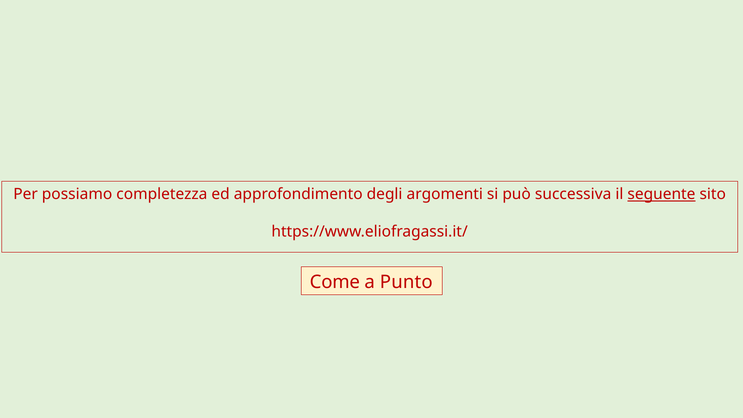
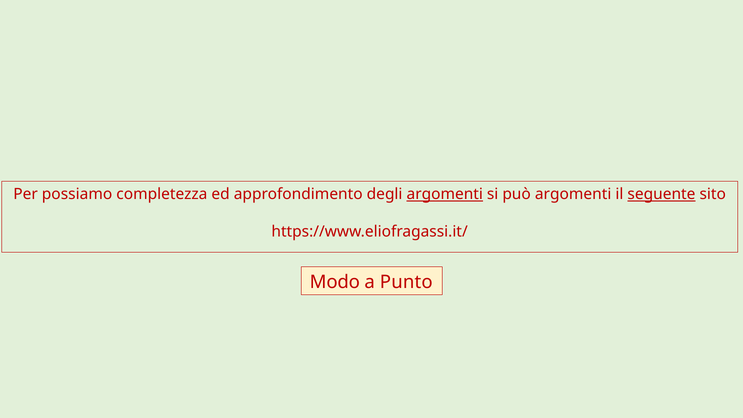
argomenti at (445, 194) underline: none -> present
può successiva: successiva -> argomenti
Come: Come -> Modo
